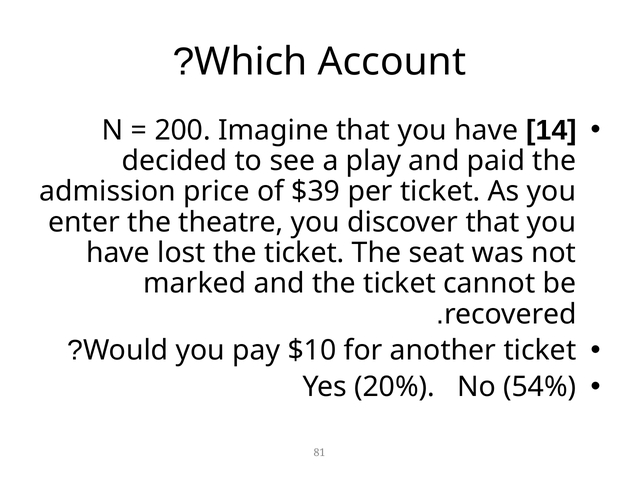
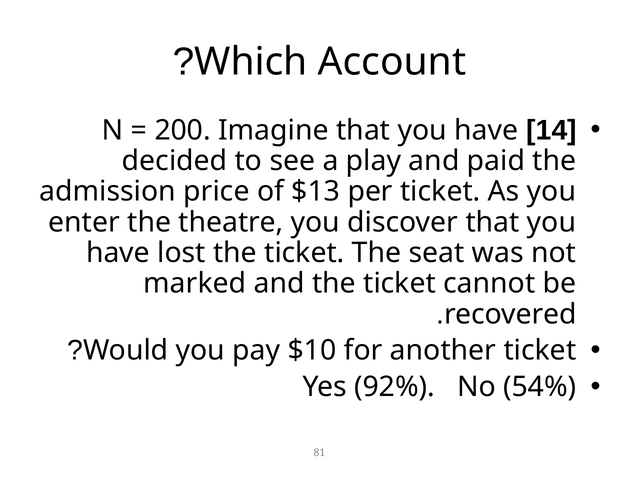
$39: $39 -> $13
20%: 20% -> 92%
